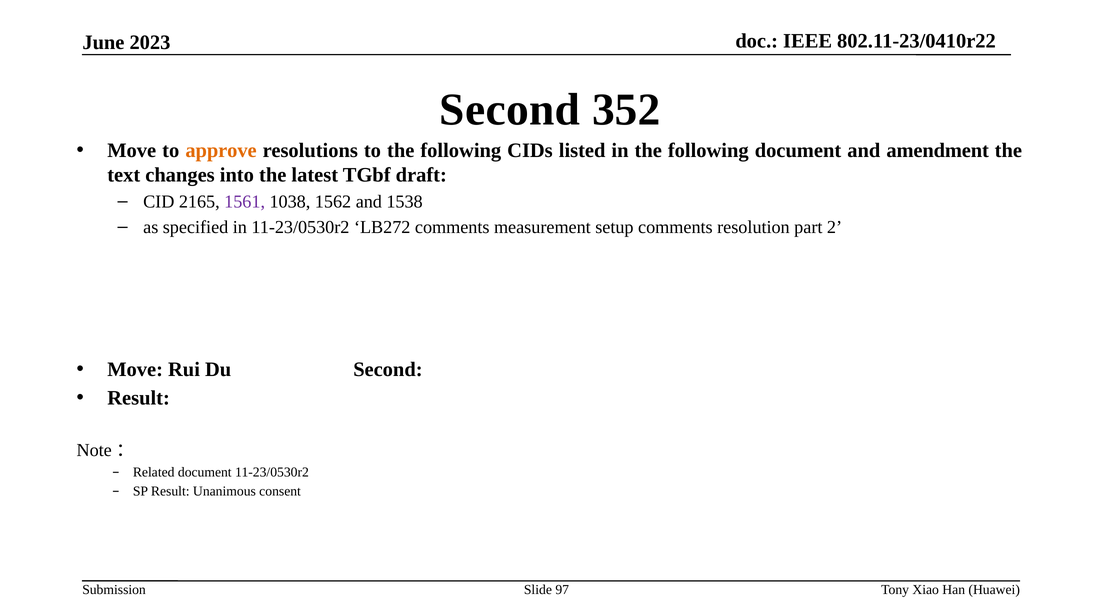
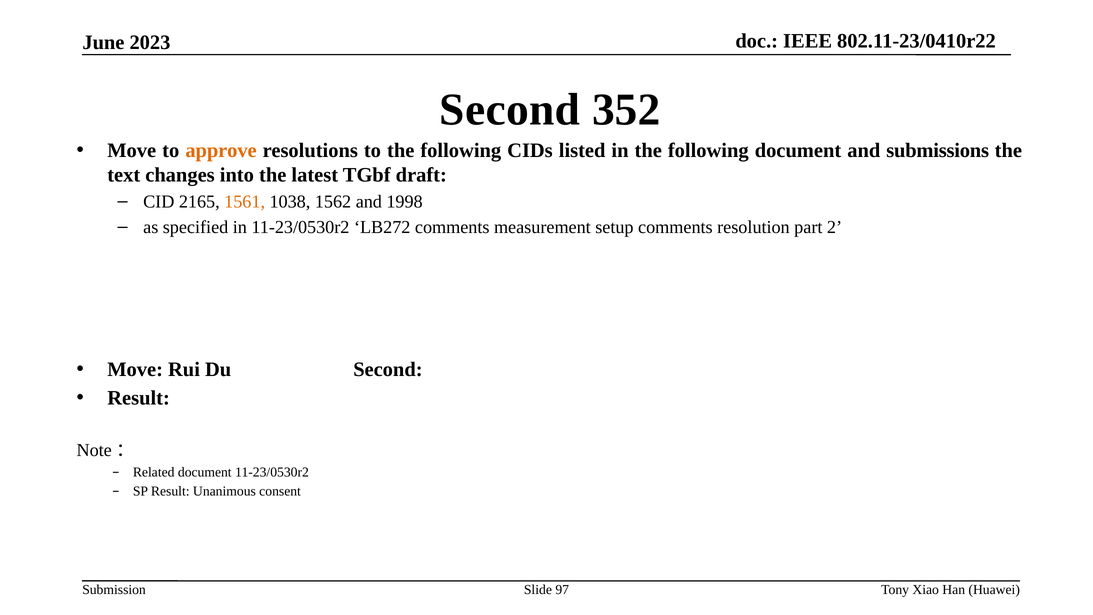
amendment: amendment -> submissions
1561 colour: purple -> orange
1538: 1538 -> 1998
